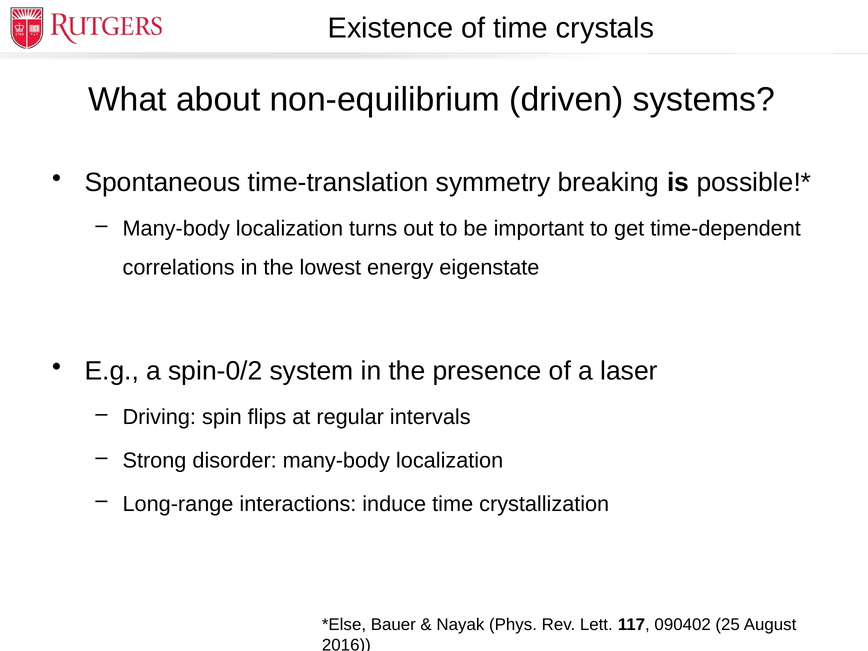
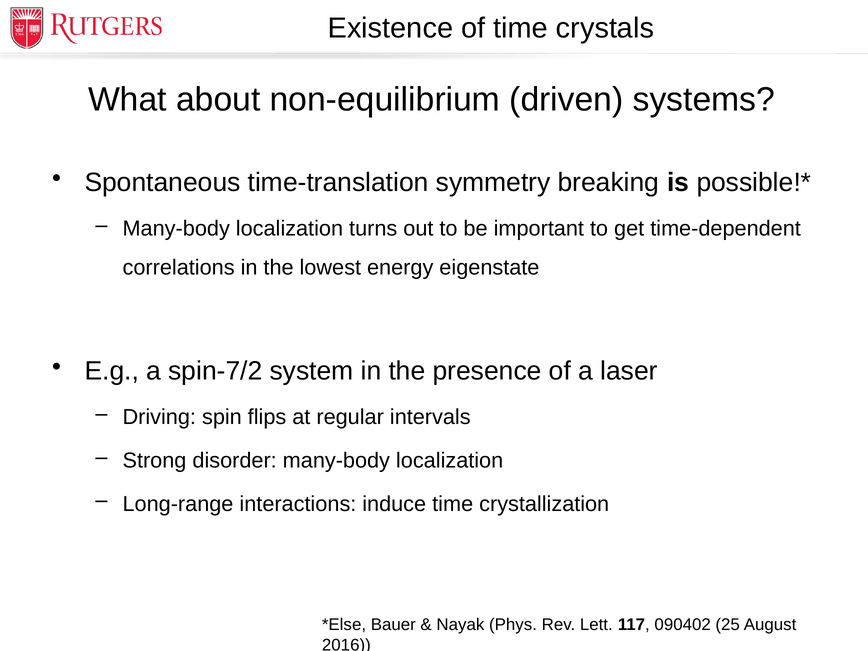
spin-0/2: spin-0/2 -> spin-7/2
